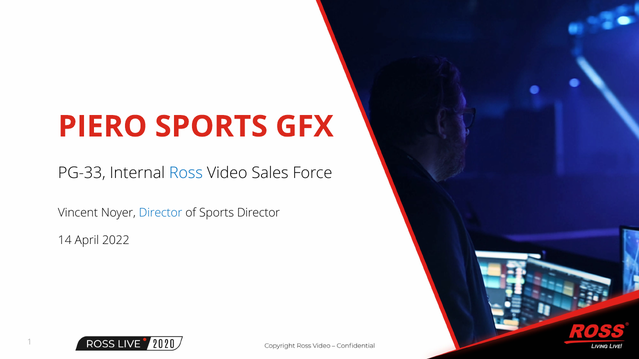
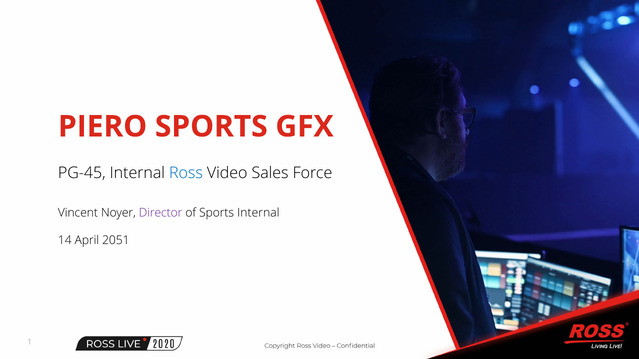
PG-33: PG-33 -> PG-45
Director at (161, 213) colour: blue -> purple
Sports Director: Director -> Internal
2022: 2022 -> 2051
